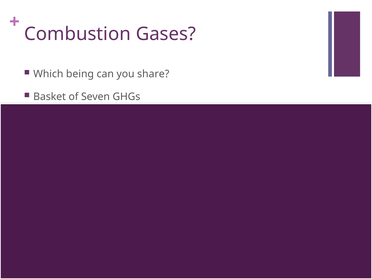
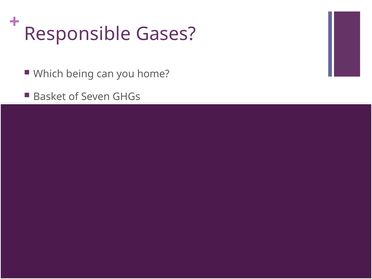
Combustion: Combustion -> Responsible
share: share -> home
